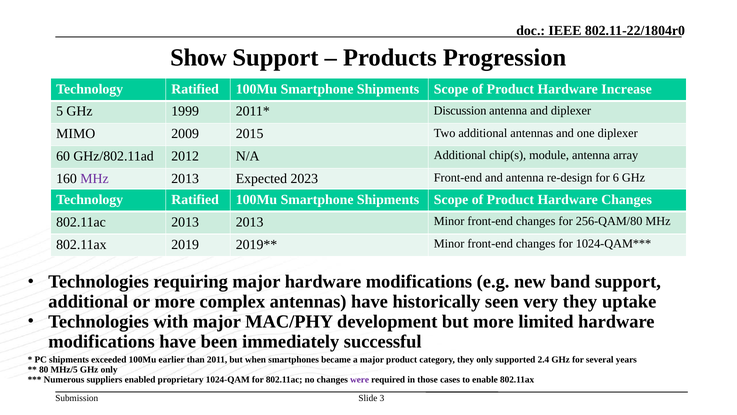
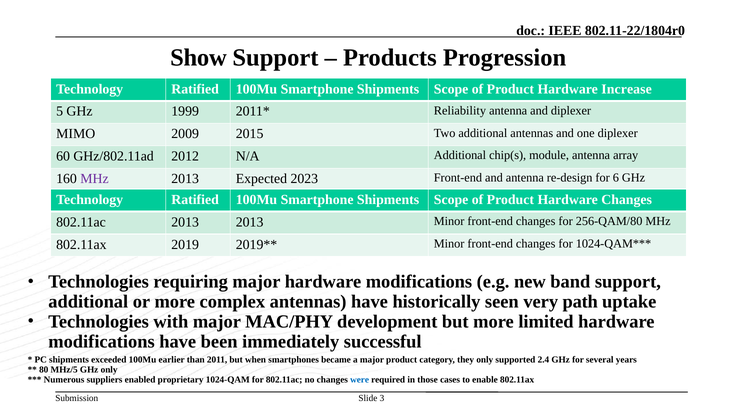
Discussion: Discussion -> Reliability
very they: they -> path
were colour: purple -> blue
